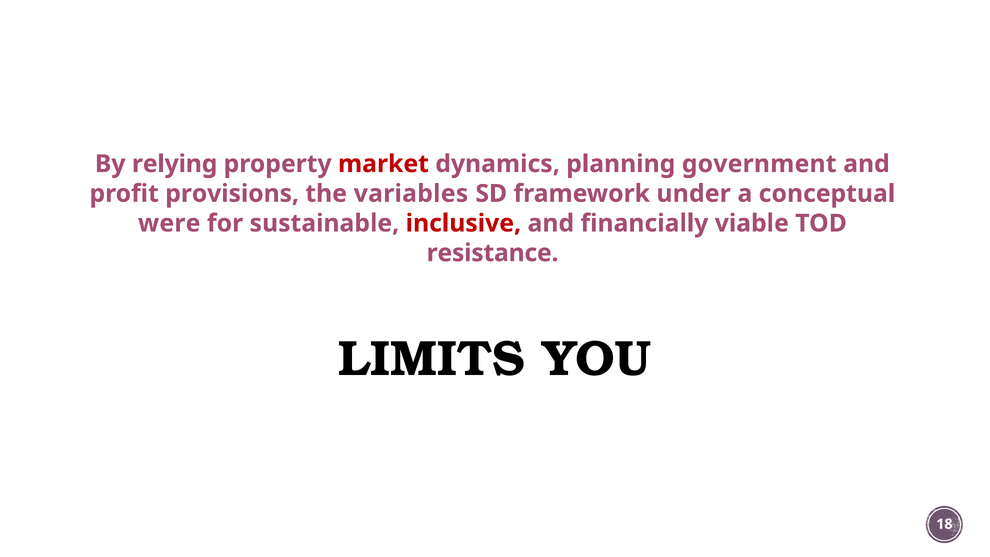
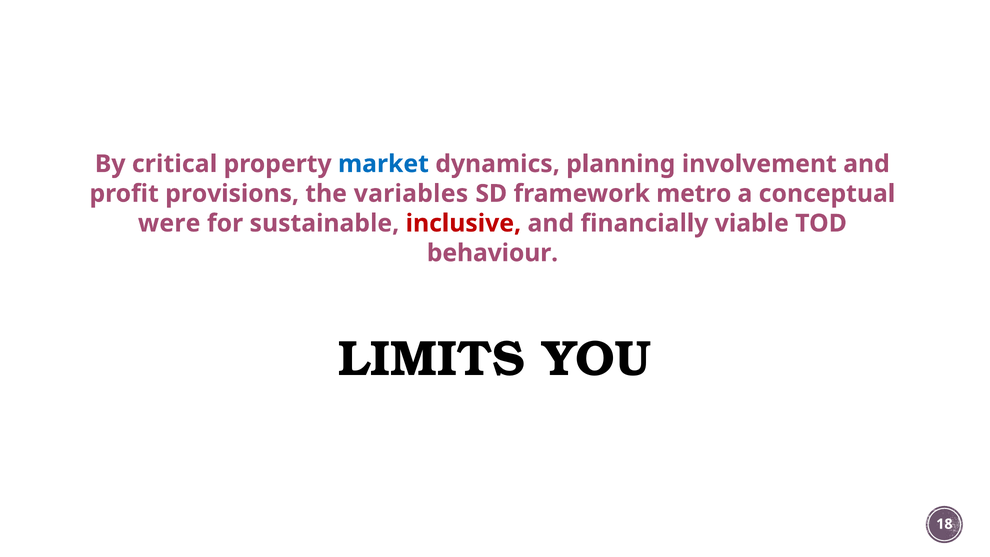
relying: relying -> critical
market colour: red -> blue
government: government -> involvement
under: under -> metro
resistance: resistance -> behaviour
